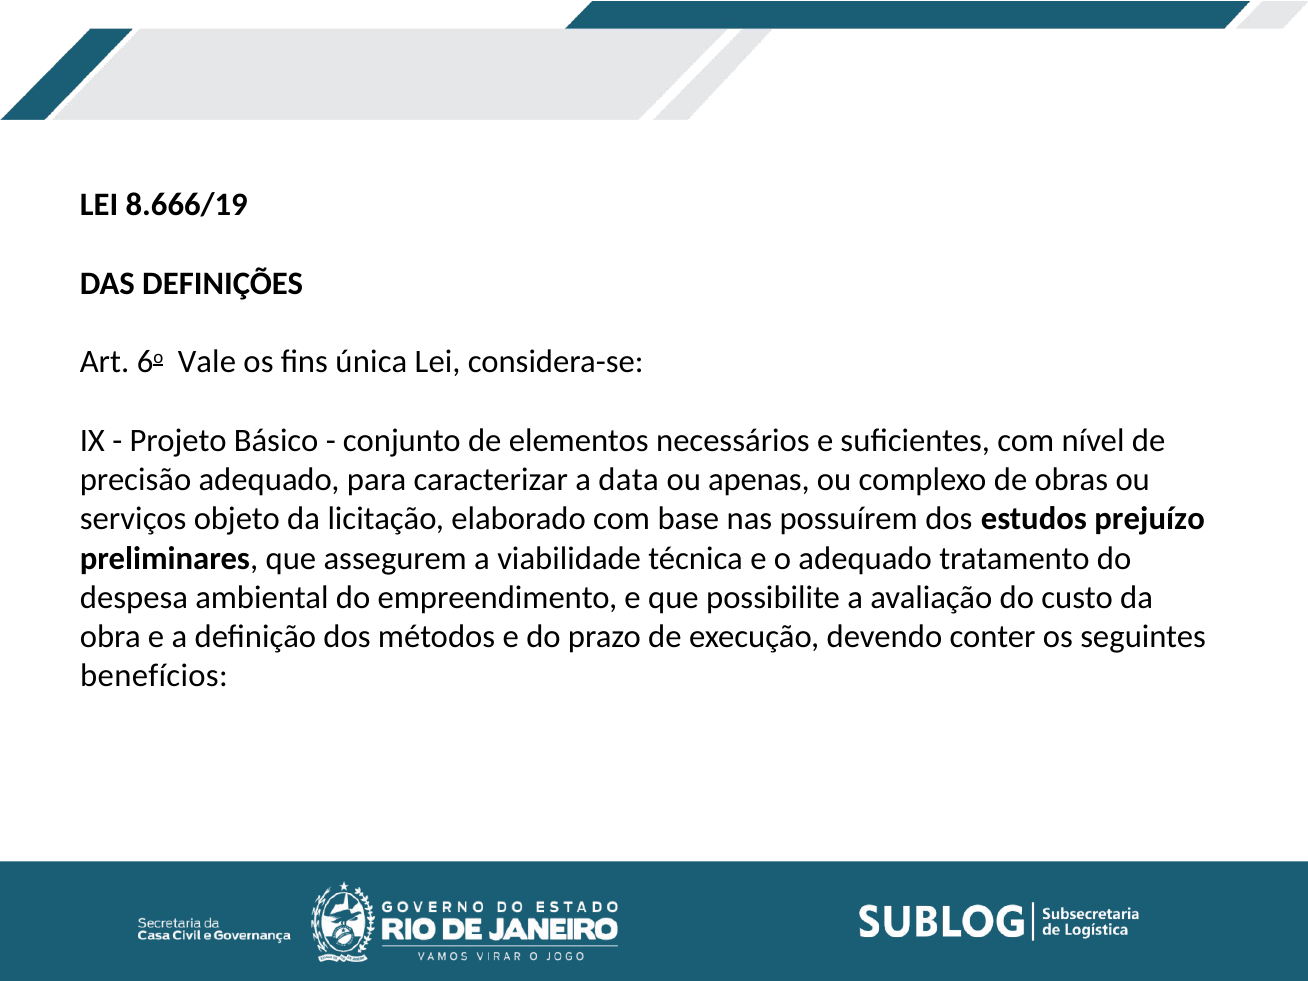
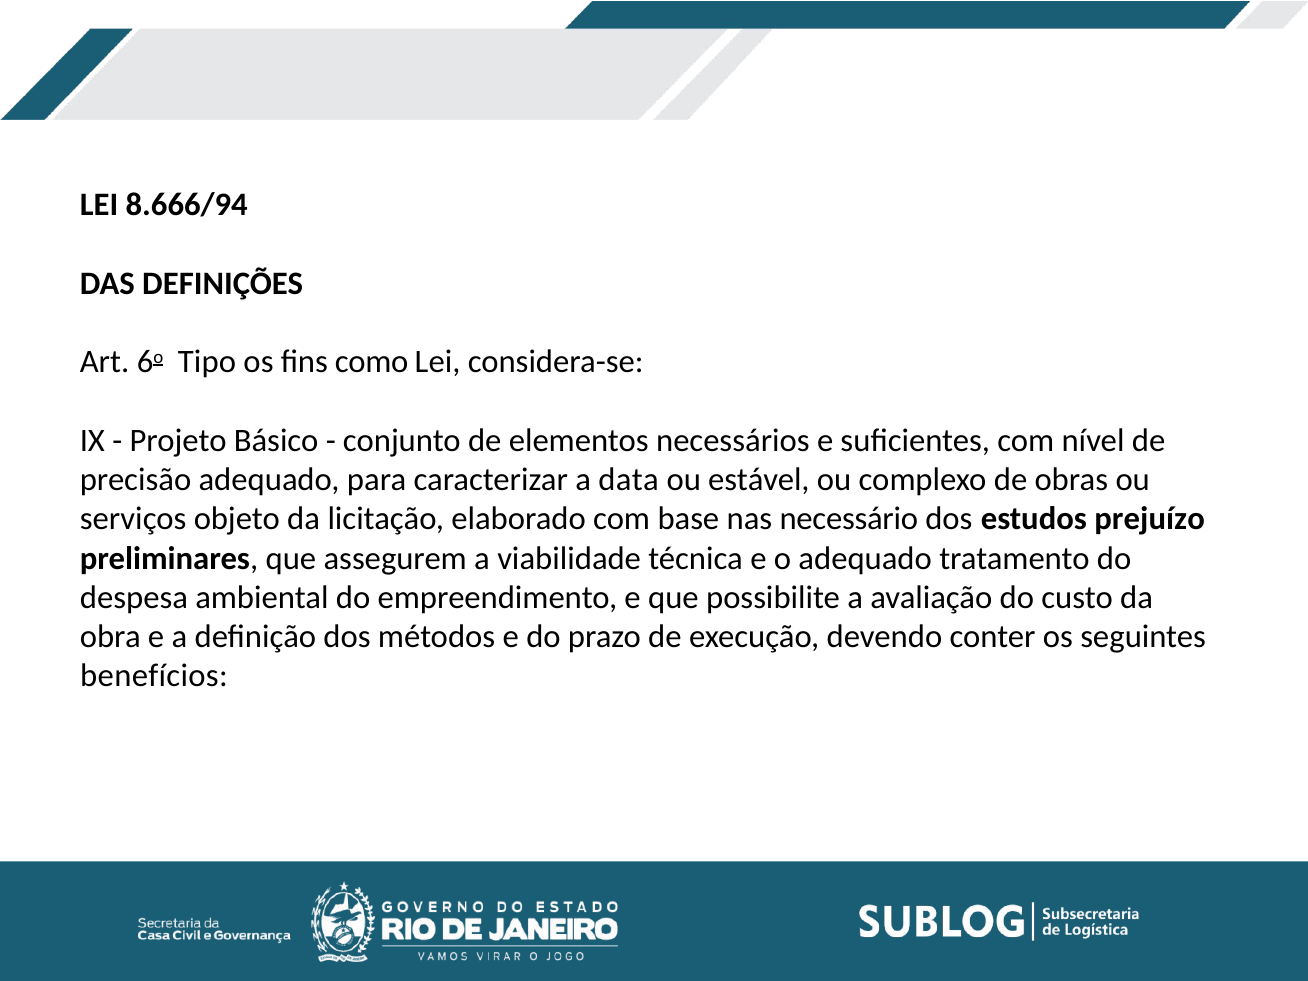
8.666/19: 8.666/19 -> 8.666/94
Vale: Vale -> Tipo
única: única -> como
apenas: apenas -> estável
possuírem: possuírem -> necessário
